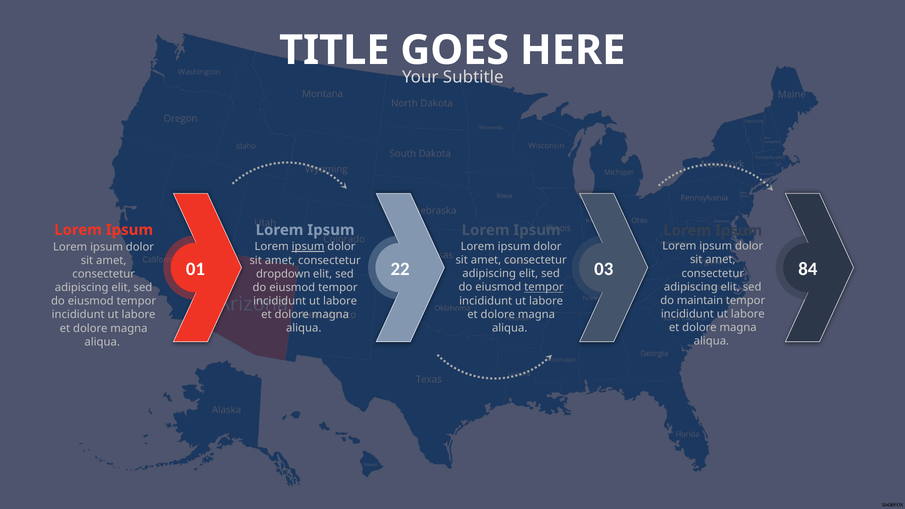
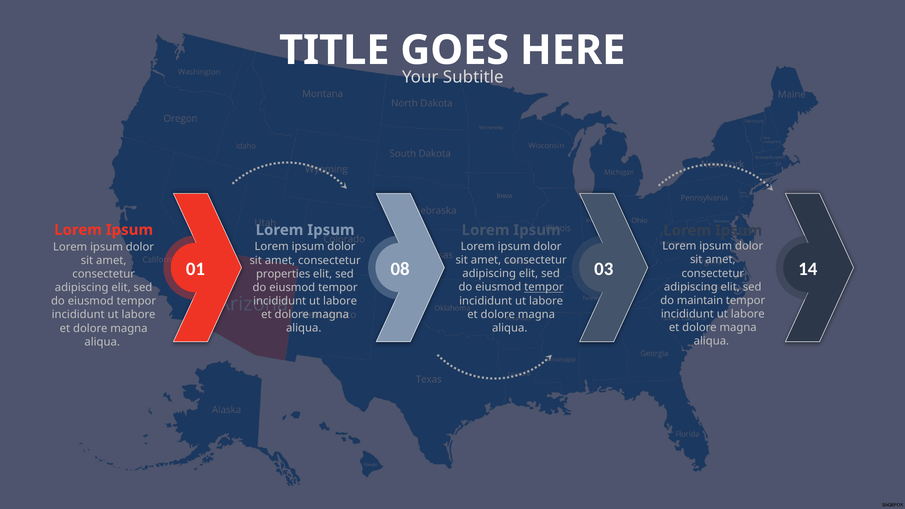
ipsum at (308, 247) underline: present -> none
22: 22 -> 08
84: 84 -> 14
dropdown: dropdown -> properties
